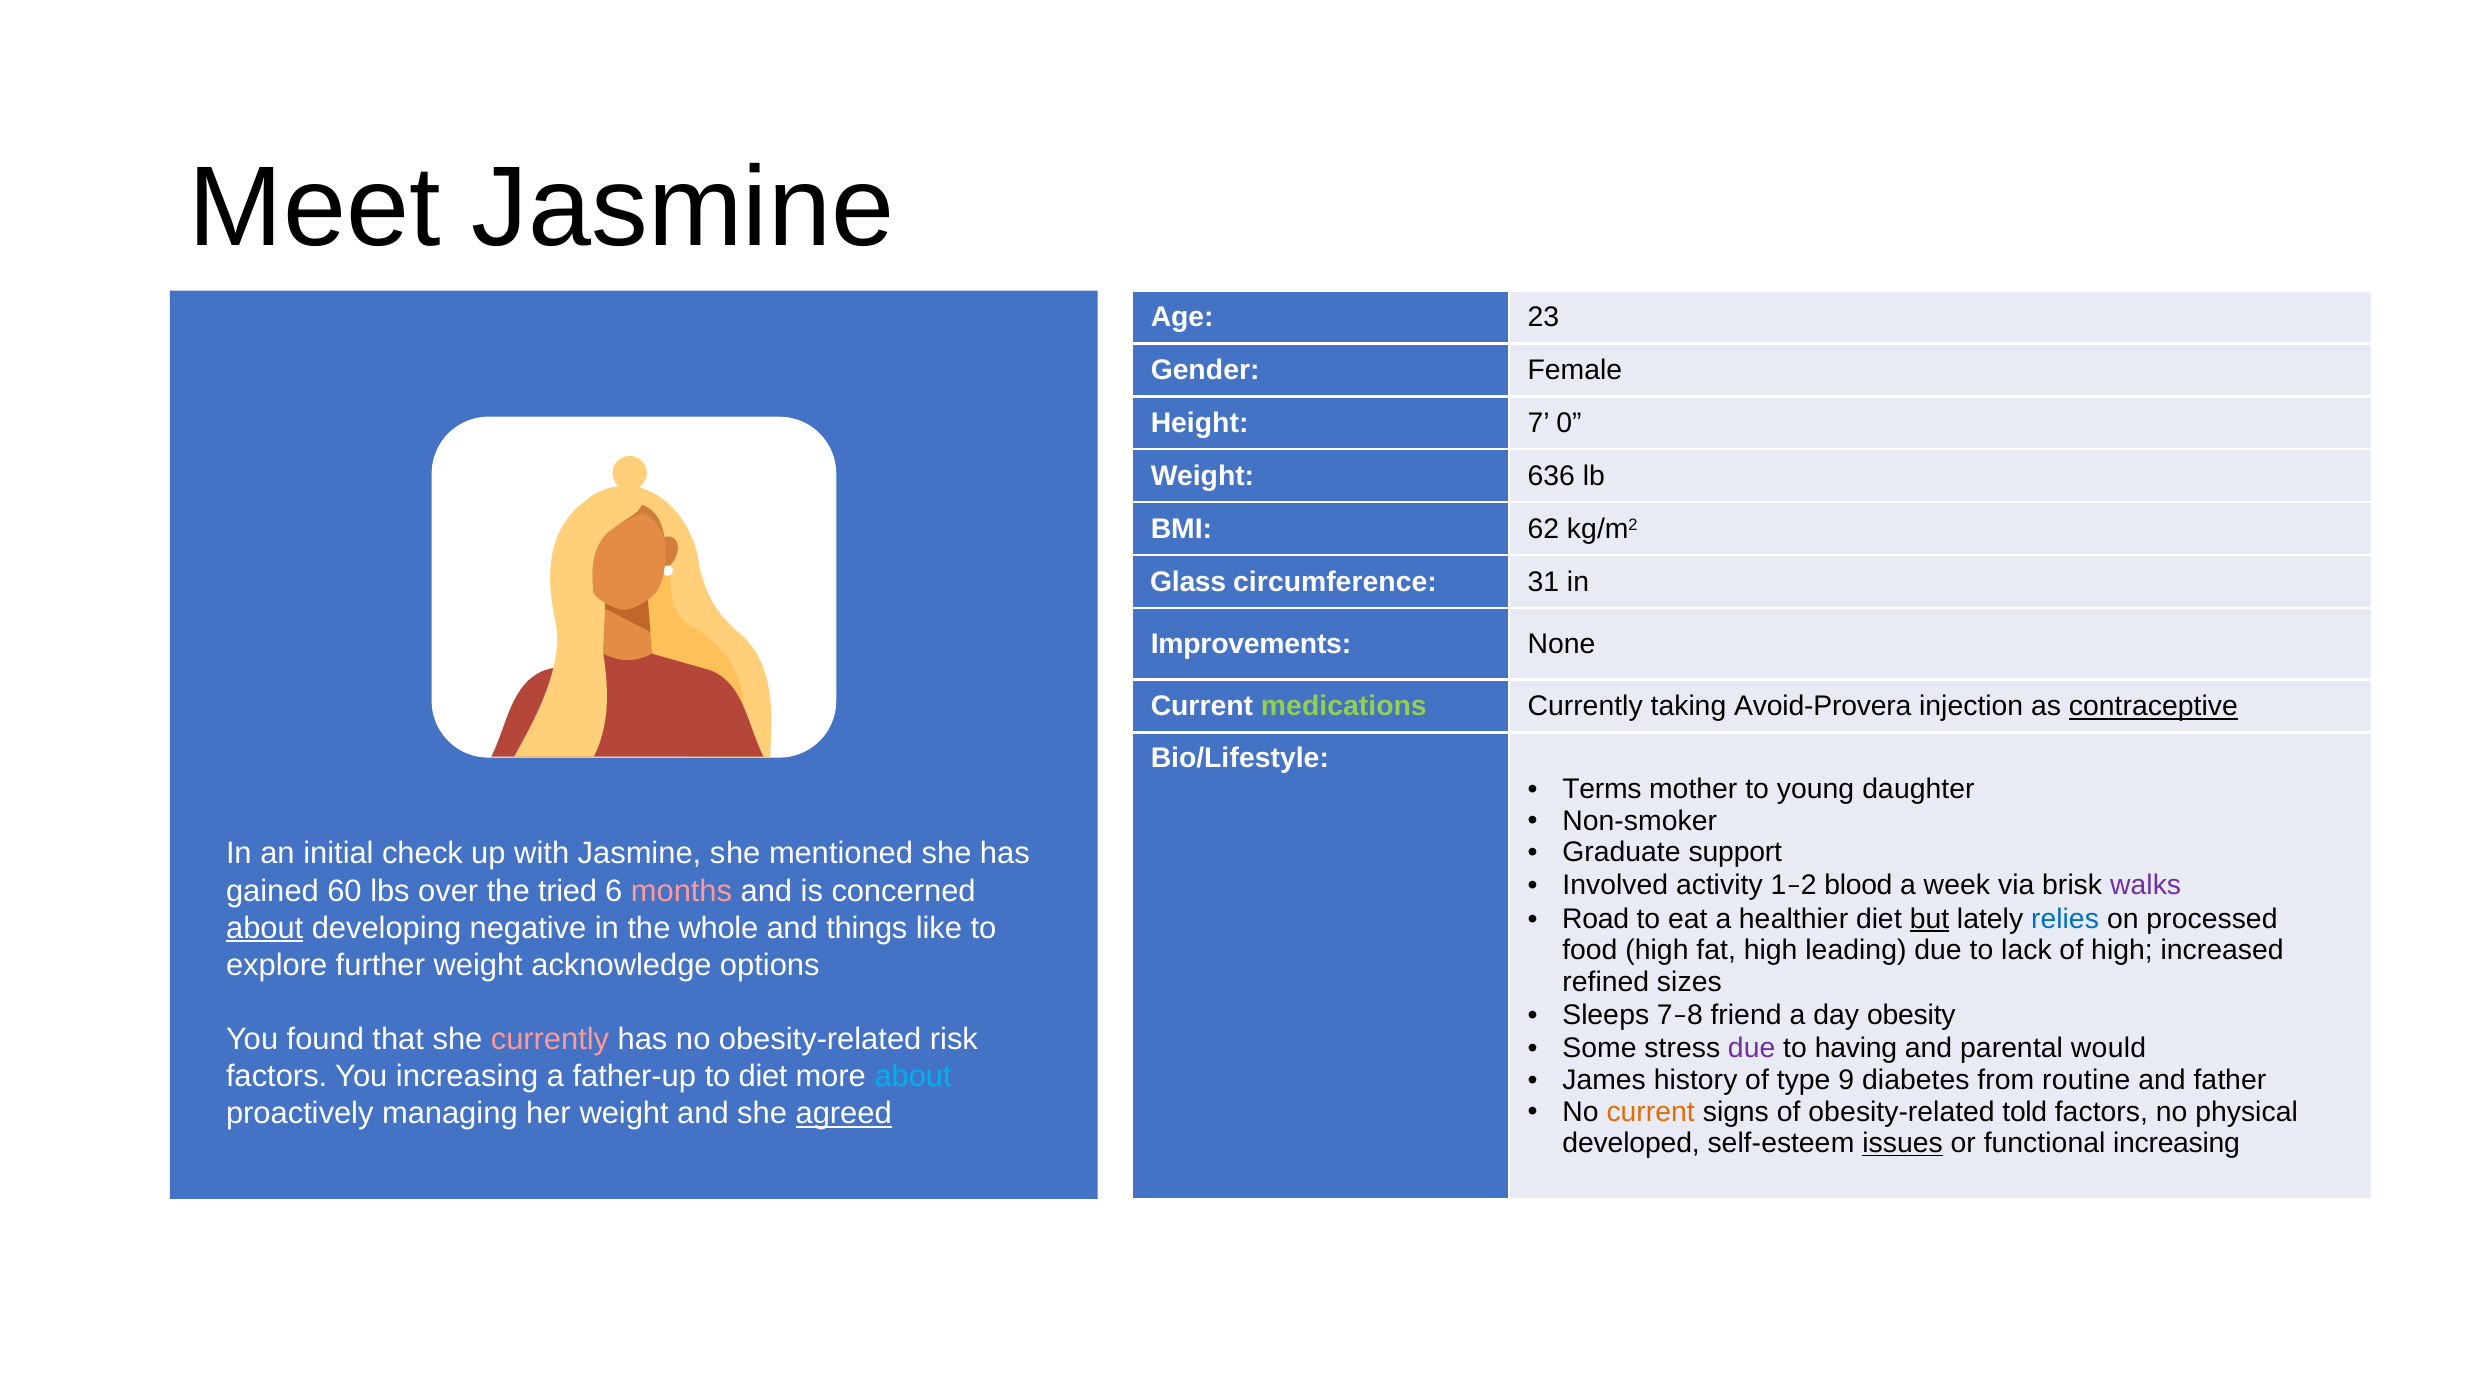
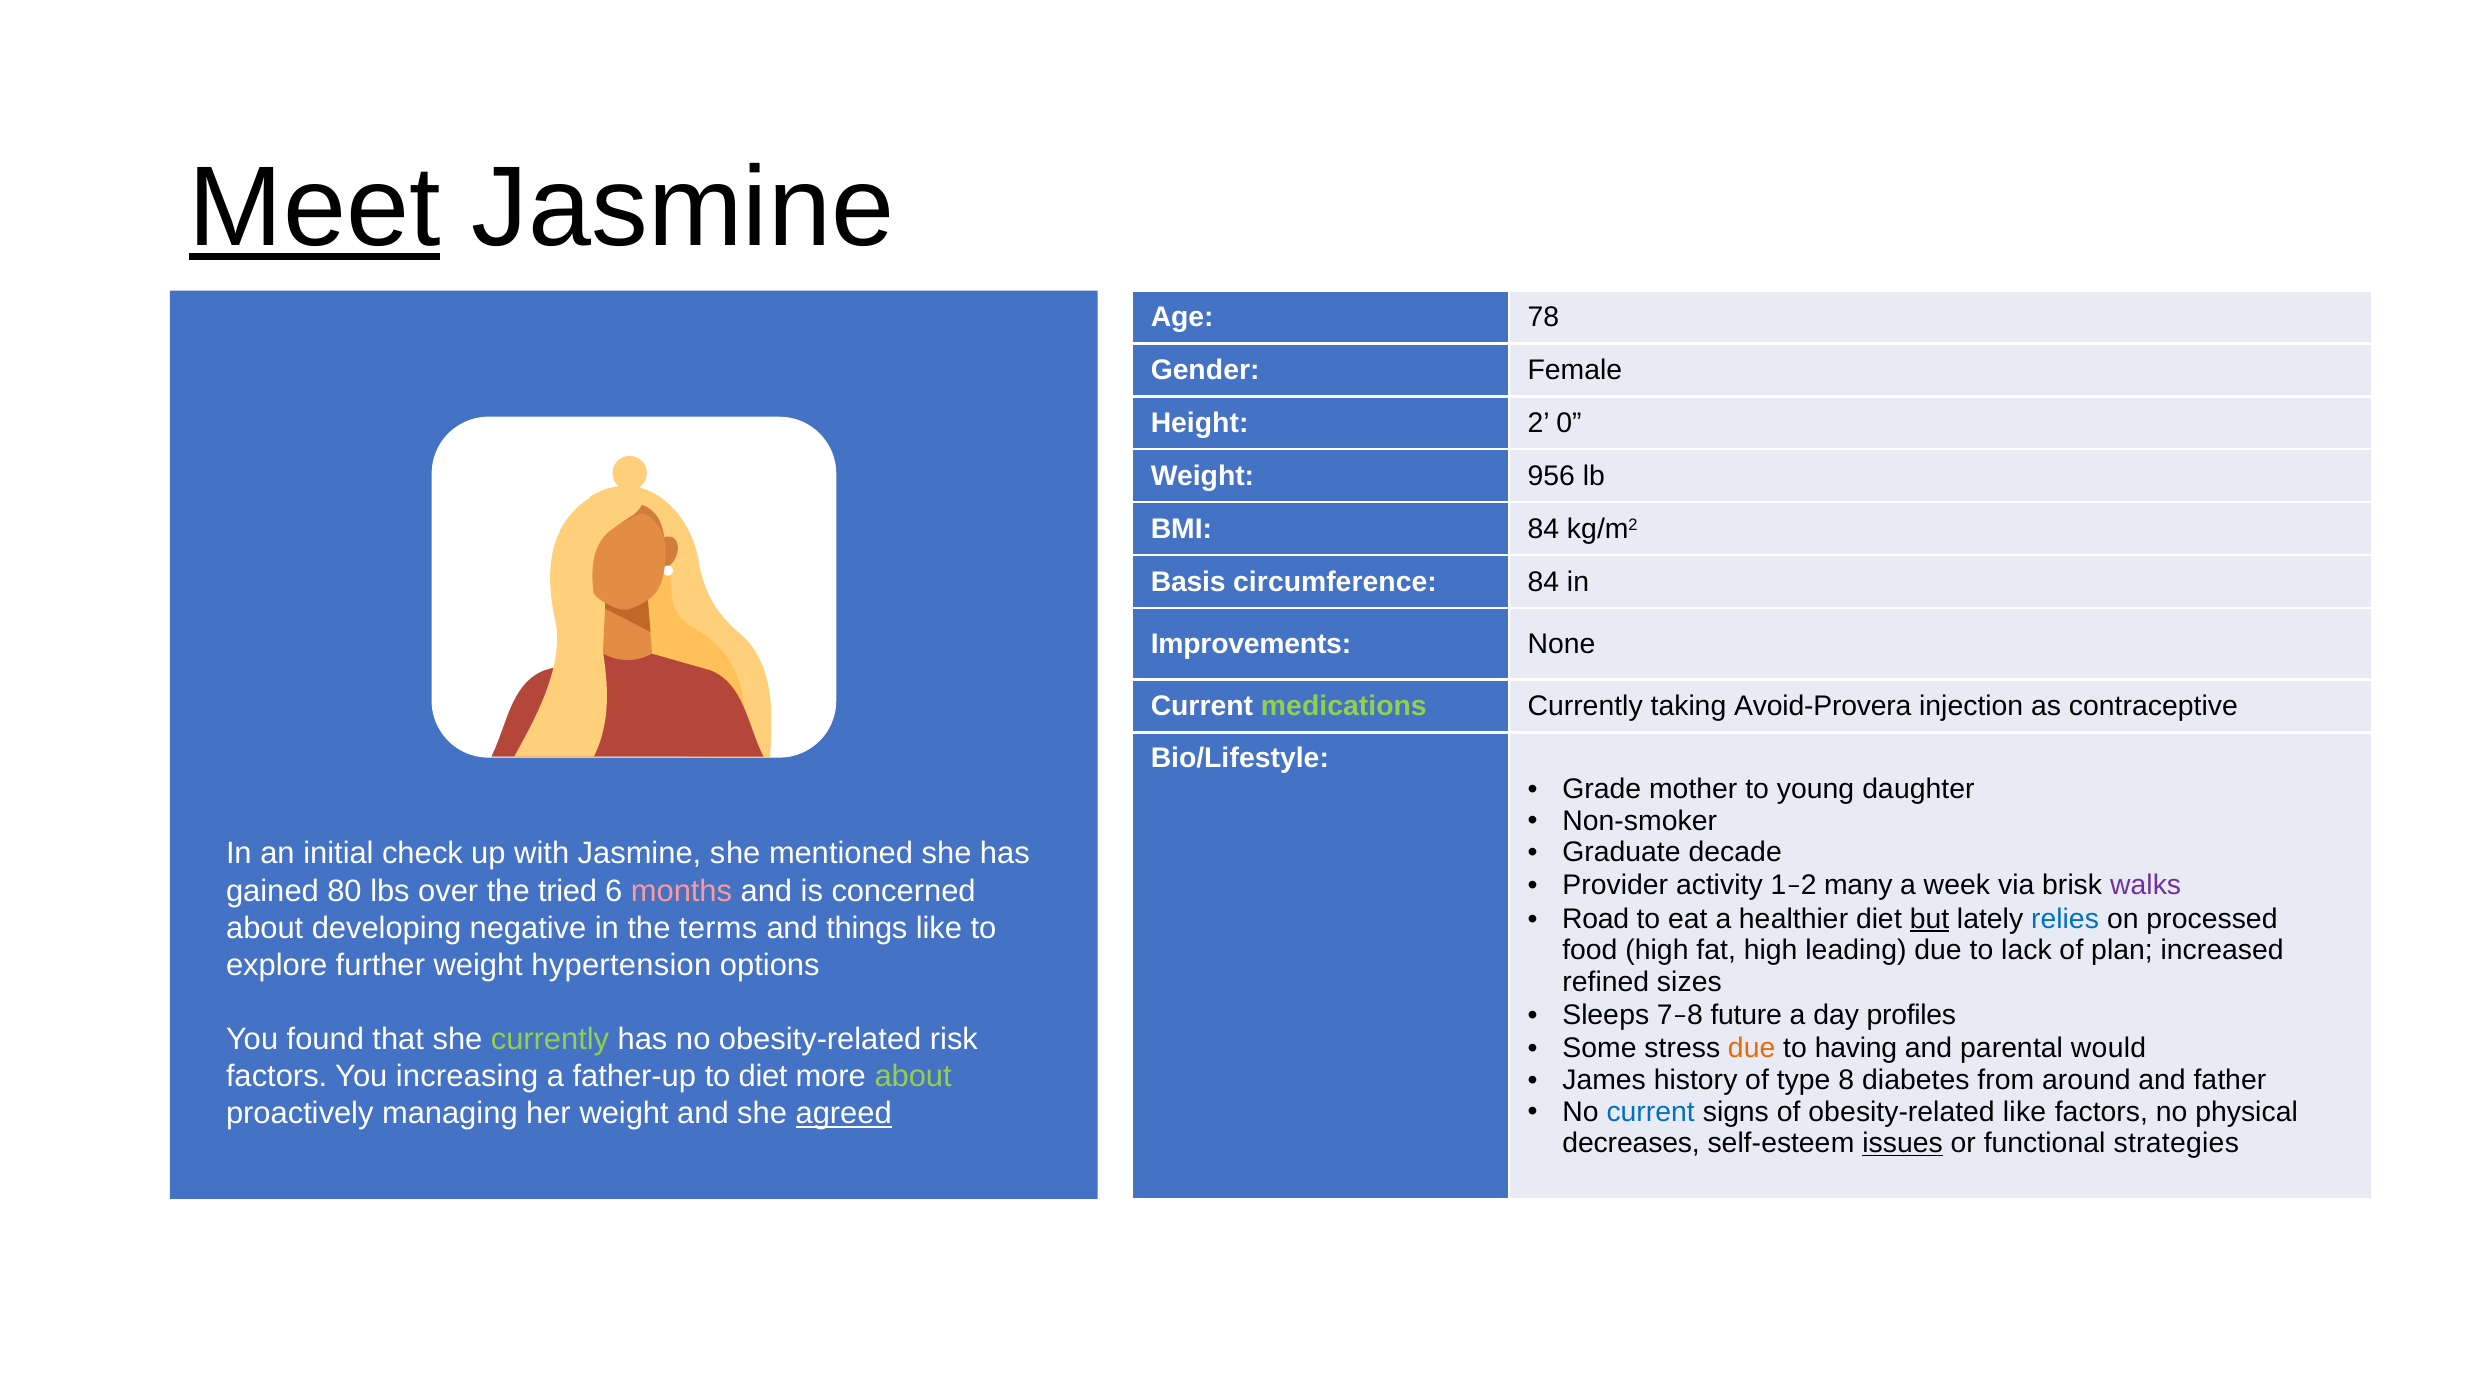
Meet underline: none -> present
23: 23 -> 78
7: 7 -> 2
636: 636 -> 956
BMI 62: 62 -> 84
Glass: Glass -> Basis
circumference 31: 31 -> 84
contraceptive underline: present -> none
Terms: Terms -> Grade
support: support -> decade
Involved: Involved -> Provider
blood: blood -> many
60: 60 -> 80
about at (265, 928) underline: present -> none
whole: whole -> terms
of high: high -> plan
acknowledge: acknowledge -> hypertension
friend: friend -> future
obesity: obesity -> profiles
currently at (550, 1039) colour: pink -> light green
due at (1752, 1048) colour: purple -> orange
about at (913, 1076) colour: light blue -> light green
9: 9 -> 8
routine: routine -> around
current at (1651, 1111) colour: orange -> blue
obesity-related told: told -> like
developed: developed -> decreases
functional increasing: increasing -> strategies
